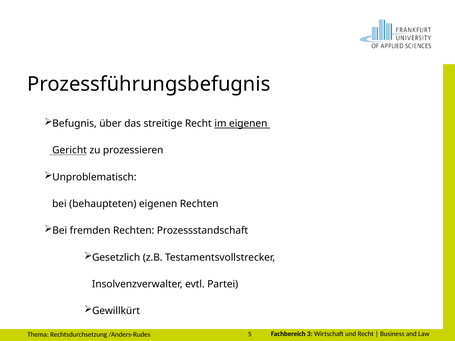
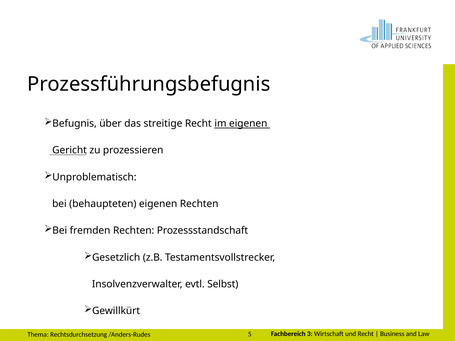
Partei: Partei -> Selbst
